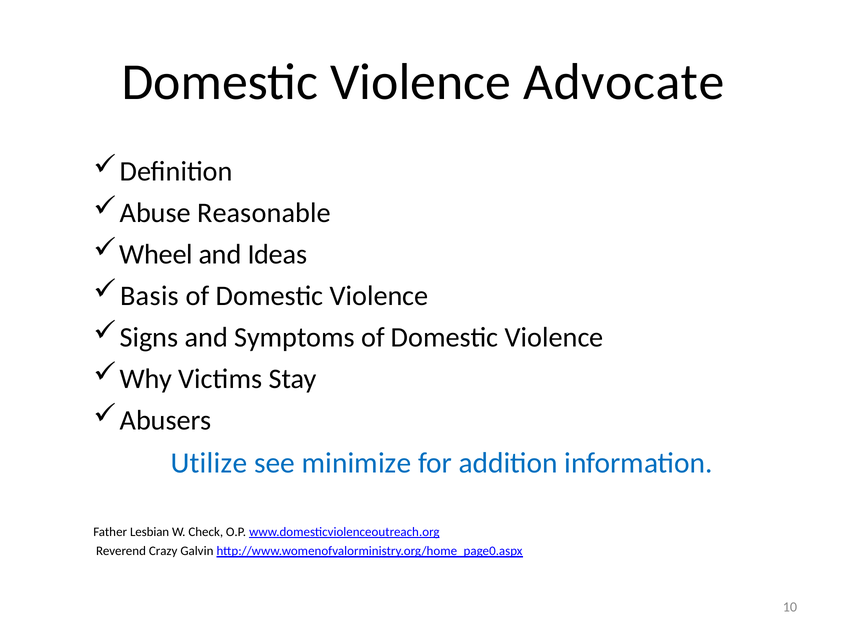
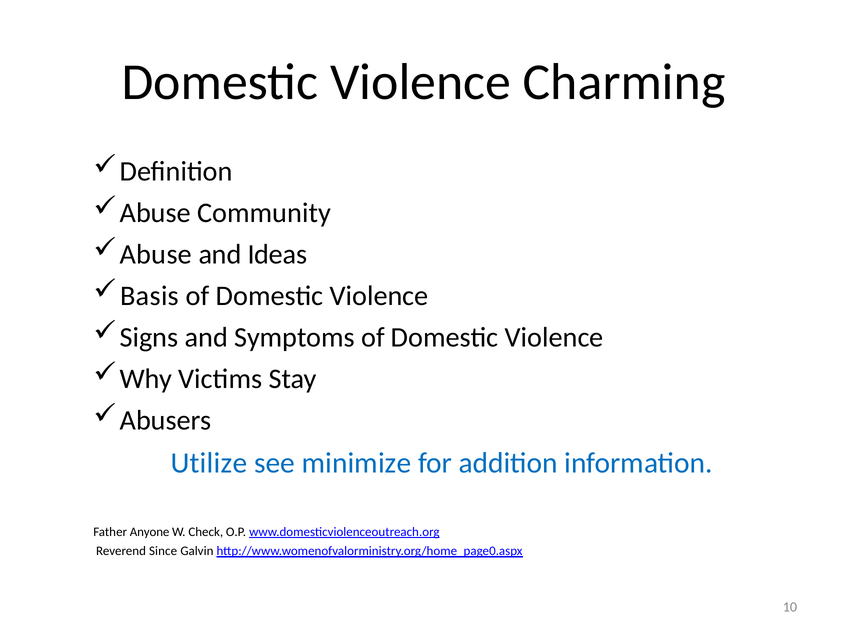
Advocate: Advocate -> Charming
Reasonable: Reasonable -> Community
Wheel at (156, 255): Wheel -> Abuse
Lesbian: Lesbian -> Anyone
Crazy: Crazy -> Since
